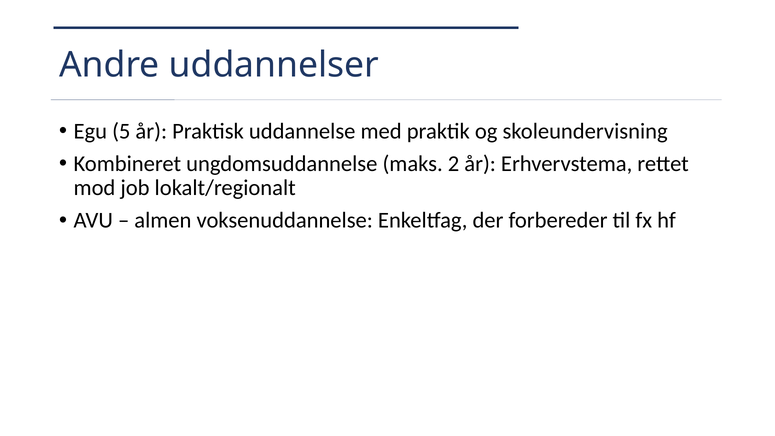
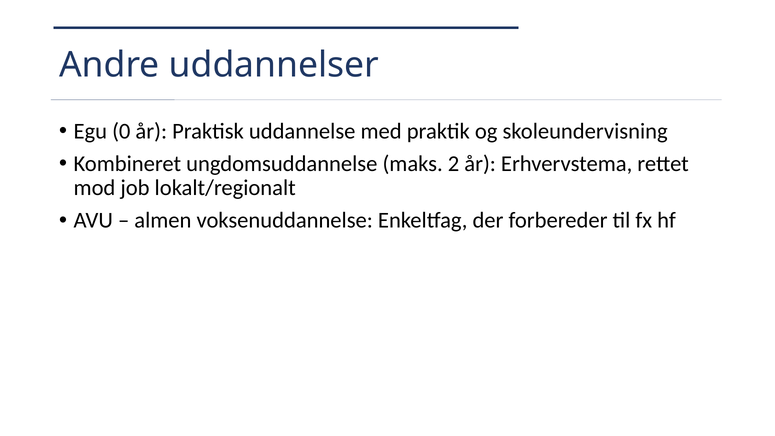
5: 5 -> 0
